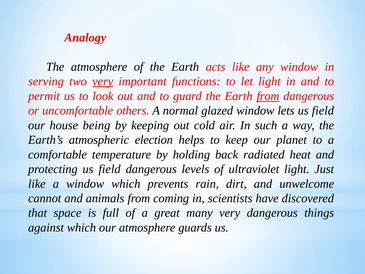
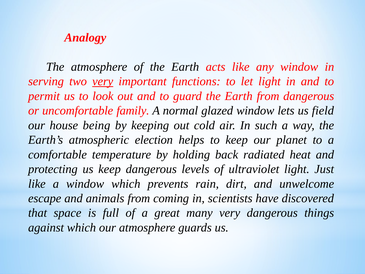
from at (268, 96) underline: present -> none
others: others -> family
protecting us field: field -> keep
cannot: cannot -> escape
